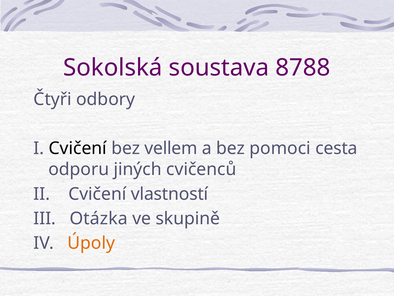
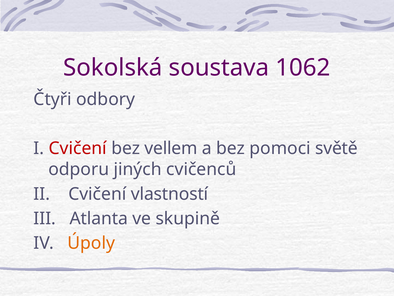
8788: 8788 -> 1062
Cvičení at (78, 148) colour: black -> red
cesta: cesta -> světě
Otázka: Otázka -> Atlanta
